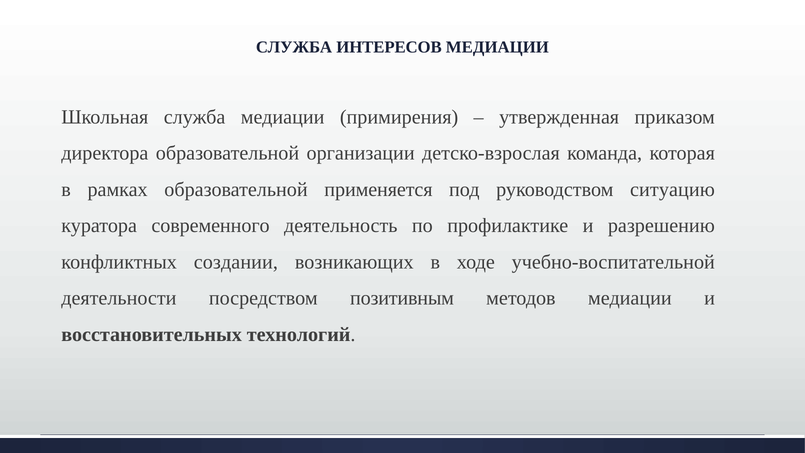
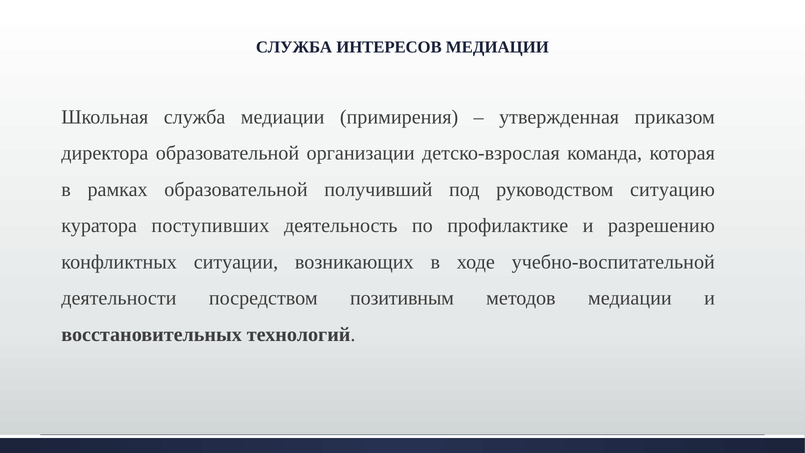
применяется: применяется -> получивший
современного: современного -> поступивших
создании: создании -> ситуации
